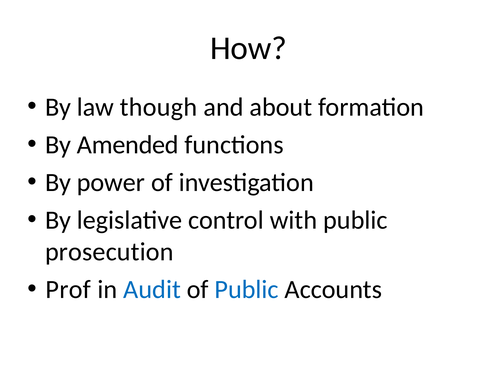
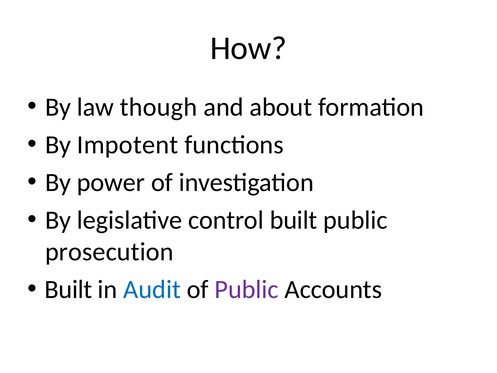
Amended: Amended -> Impotent
control with: with -> built
Prof at (68, 289): Prof -> Built
Public at (247, 289) colour: blue -> purple
